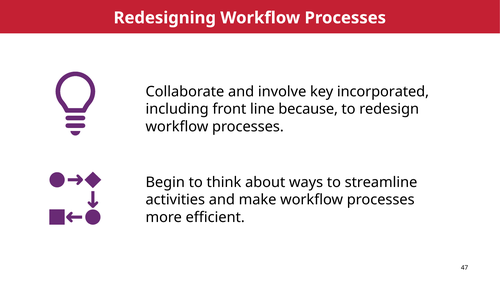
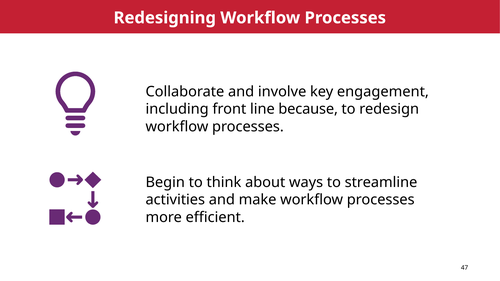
incorporated: incorporated -> engagement
